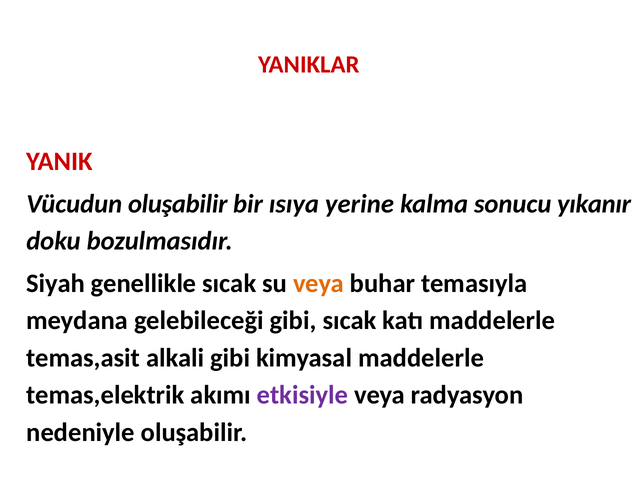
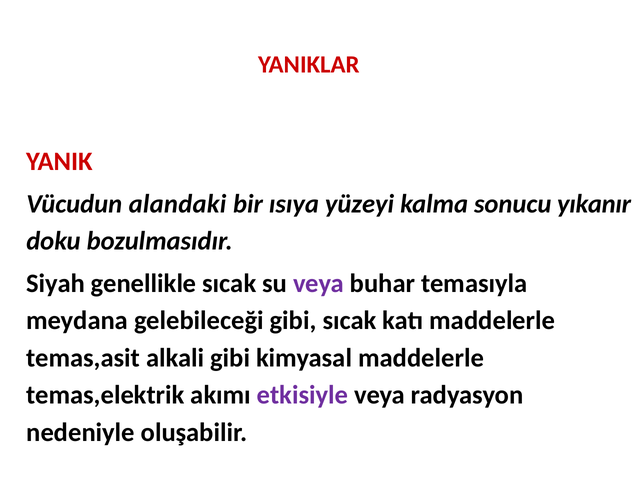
Vücudun oluşabilir: oluşabilir -> alandaki
yerine: yerine -> yüzeyi
veya at (319, 284) colour: orange -> purple
